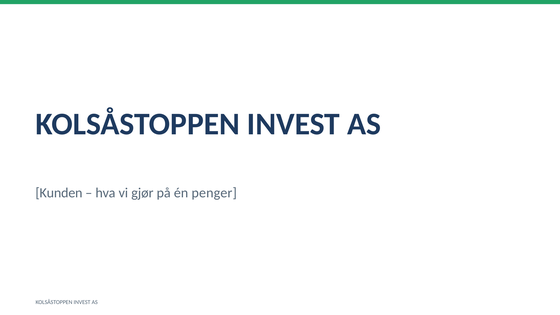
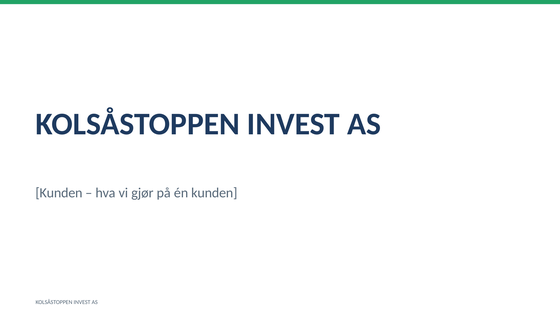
én penger: penger -> kunden
